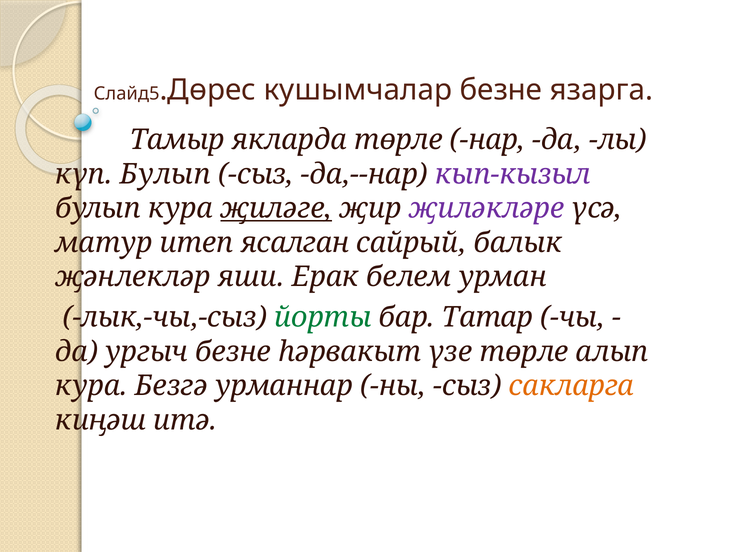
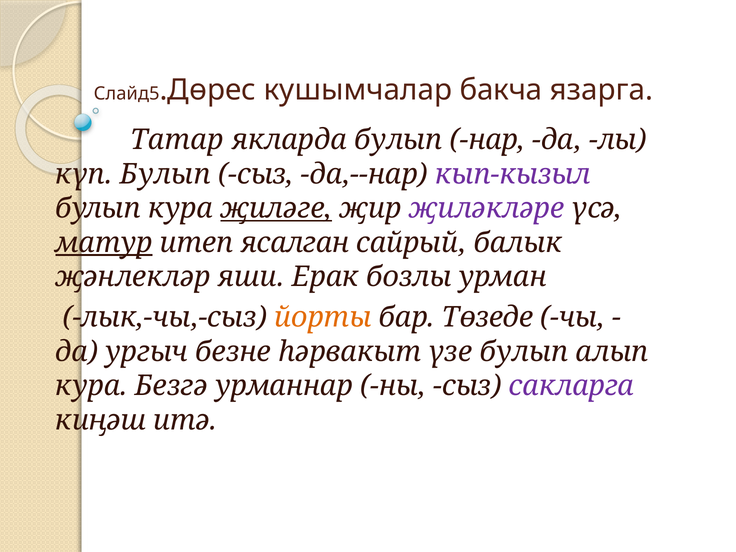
кушымчалар безне: безне -> бакча
Тамыр: Тамыр -> Татар
якларда төрле: төрле -> булып
матур underline: none -> present
белем: белем -> бозлы
йорты colour: green -> orange
Татар: Татар -> Төзеде
үзе төрле: төрле -> булып
сакларга colour: orange -> purple
